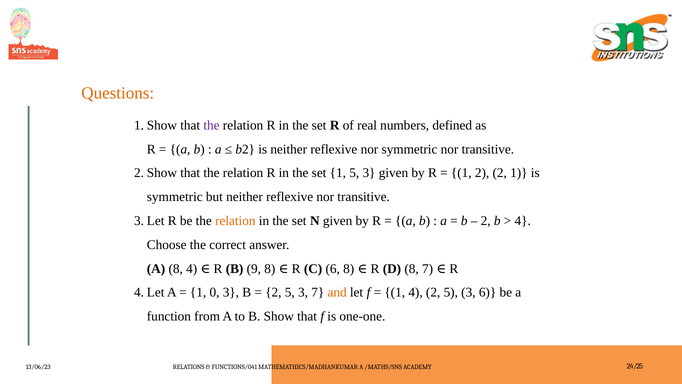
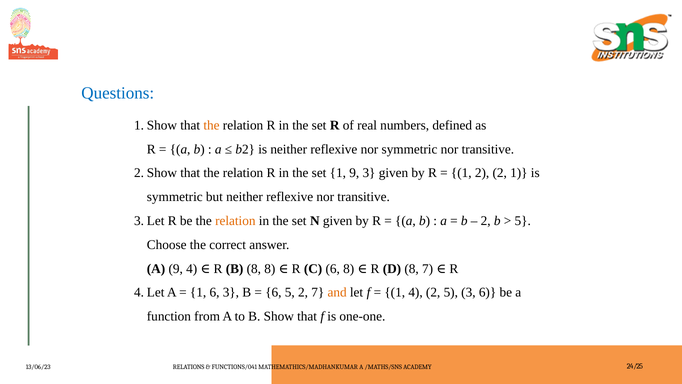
Questions colour: orange -> blue
the at (211, 125) colour: purple -> orange
1 5: 5 -> 9
4 at (523, 221): 4 -> 5
A 8: 8 -> 9
B 9: 9 -> 8
1 0: 0 -> 6
2 at (273, 292): 2 -> 6
3 at (303, 292): 3 -> 2
